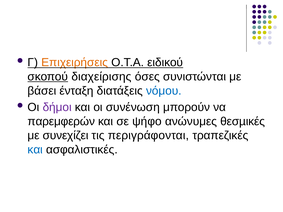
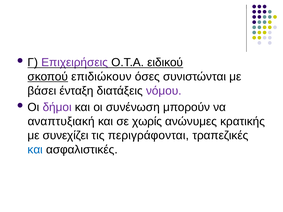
Επιχειρήσεις colour: orange -> purple
διαχείρισης: διαχείρισης -> επιδιώκουν
νόμου colour: blue -> purple
παρεμφερών: παρεμφερών -> αναπτυξιακή
ψήφο: ψήφο -> χωρίς
θεσµικές: θεσµικές -> κρατικής
